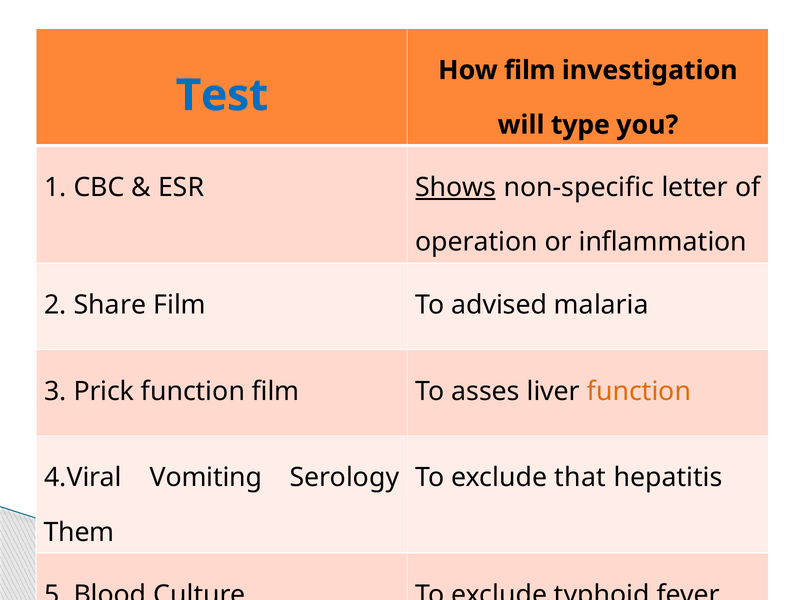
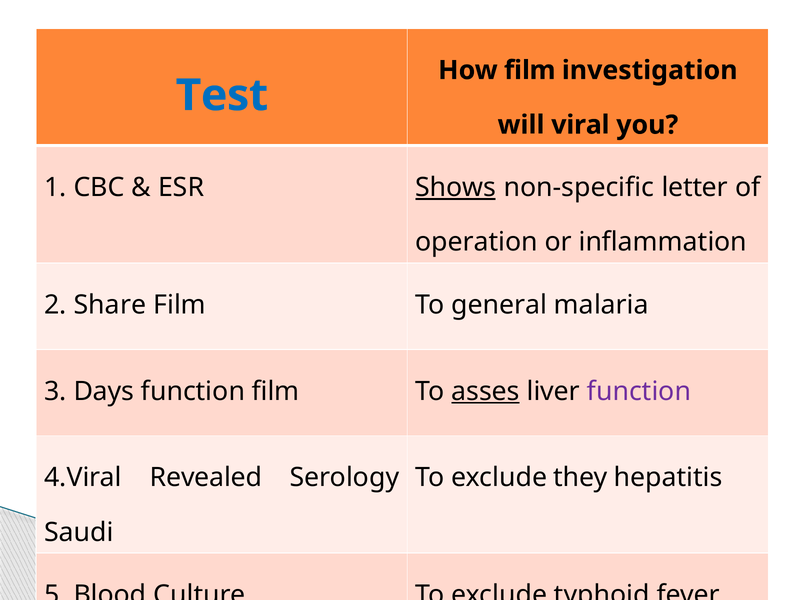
type: type -> viral
advised: advised -> general
Prick: Prick -> Days
asses underline: none -> present
function at (639, 392) colour: orange -> purple
Vomiting: Vomiting -> Revealed
that: that -> they
Them: Them -> Saudi
